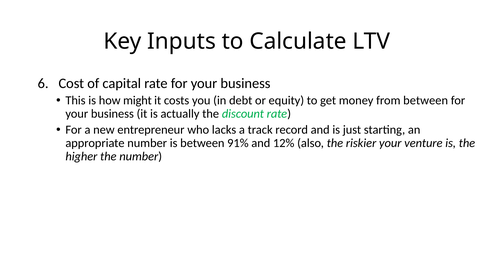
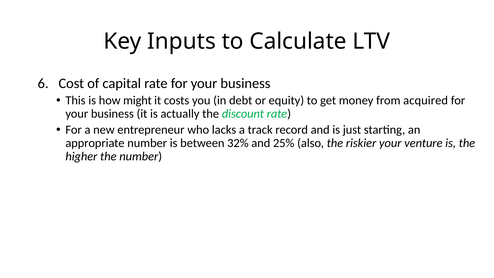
from between: between -> acquired
91%: 91% -> 32%
12%: 12% -> 25%
